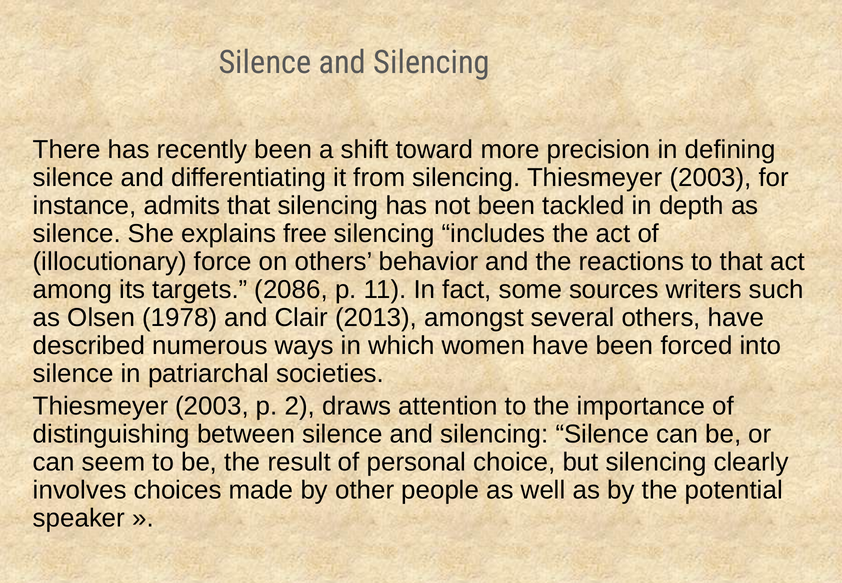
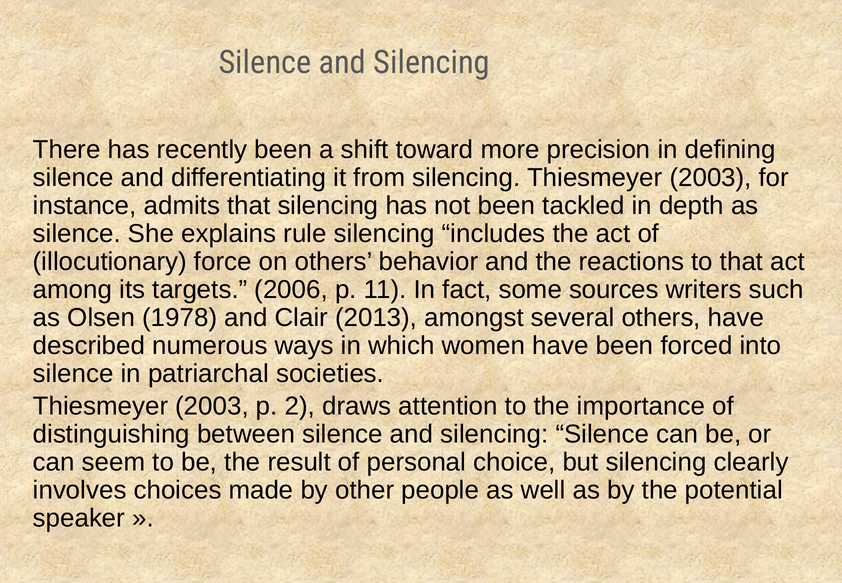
free: free -> rule
2086: 2086 -> 2006
